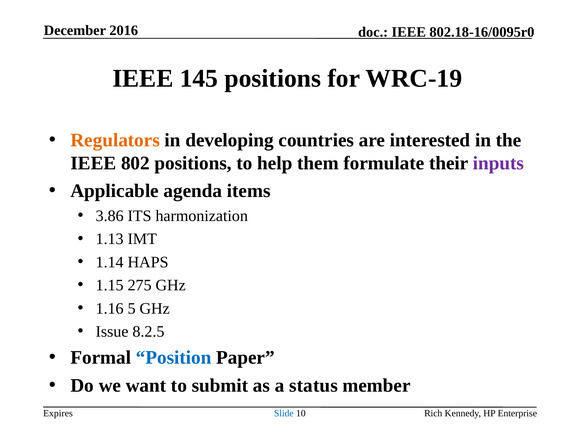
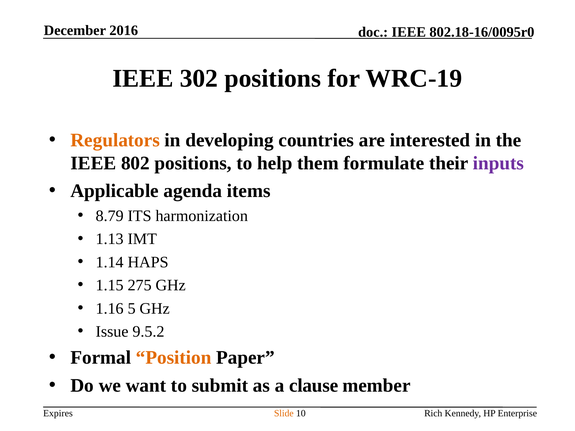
145: 145 -> 302
3.86: 3.86 -> 8.79
8.2.5: 8.2.5 -> 9.5.2
Position colour: blue -> orange
status: status -> clause
Slide colour: blue -> orange
